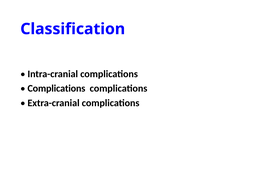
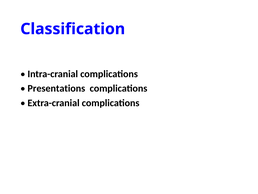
Complications at (56, 88): Complications -> Presentations
